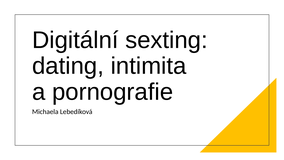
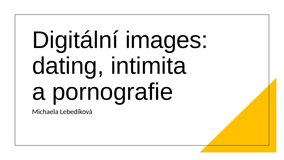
sexting: sexting -> images
